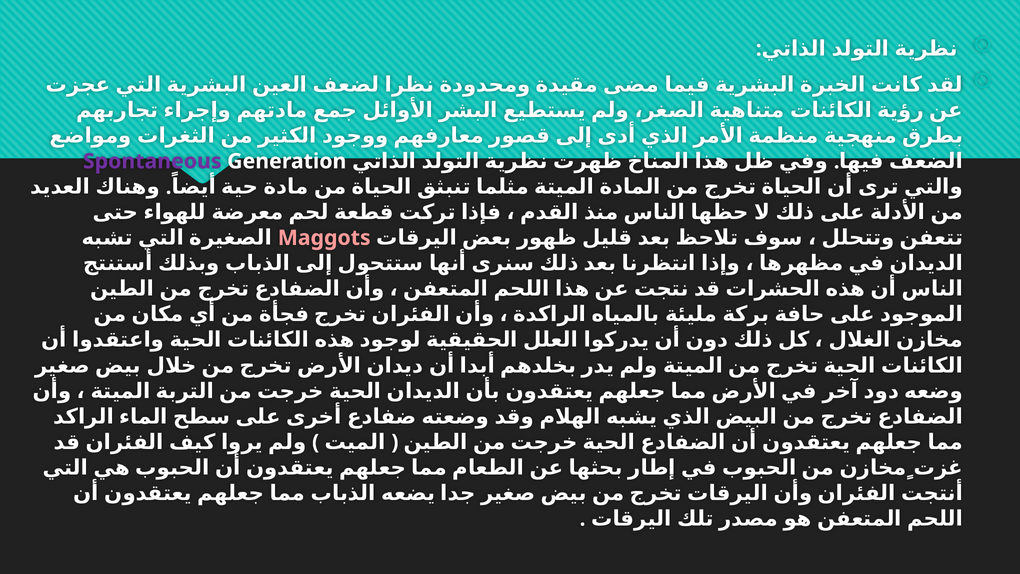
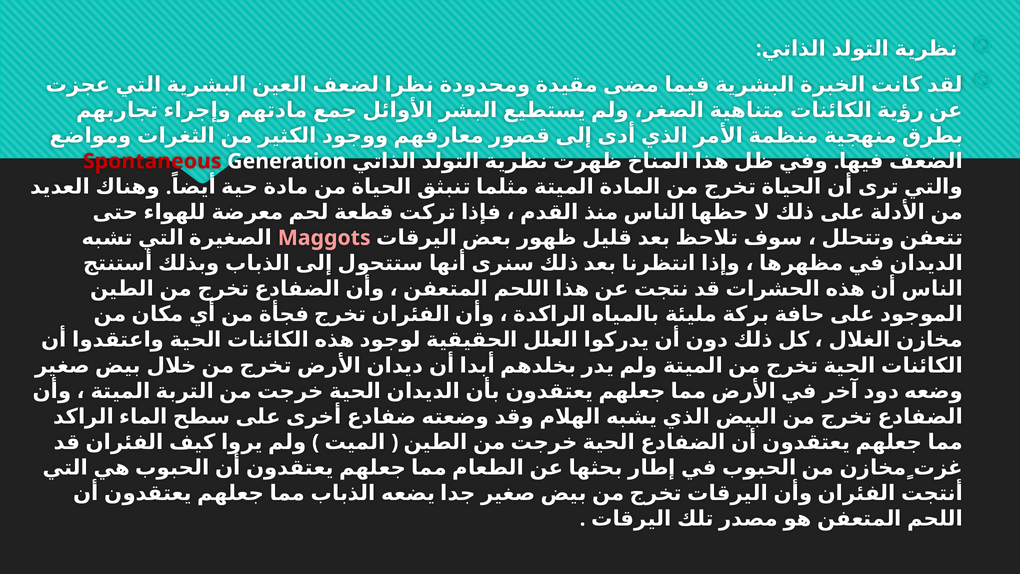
Spontaneous colour: purple -> red
